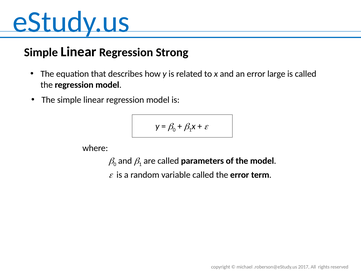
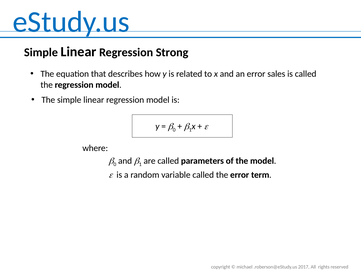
large: large -> sales
